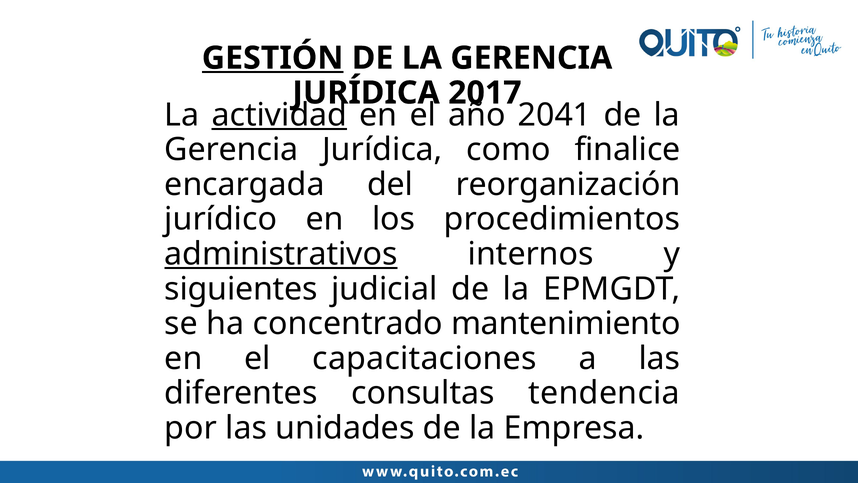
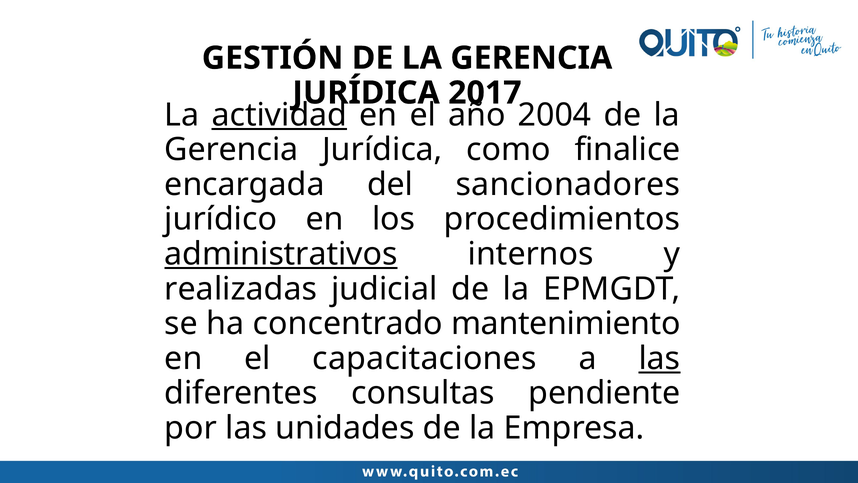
GESTIÓN underline: present -> none
2041: 2041 -> 2004
reorganización: reorganización -> sancionadores
siguientes: siguientes -> realizadas
las at (659, 358) underline: none -> present
tendencia: tendencia -> pendiente
